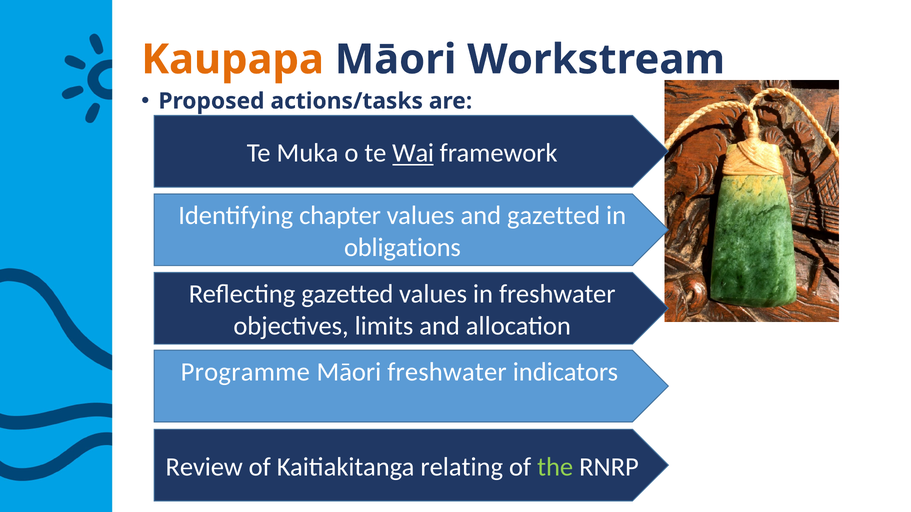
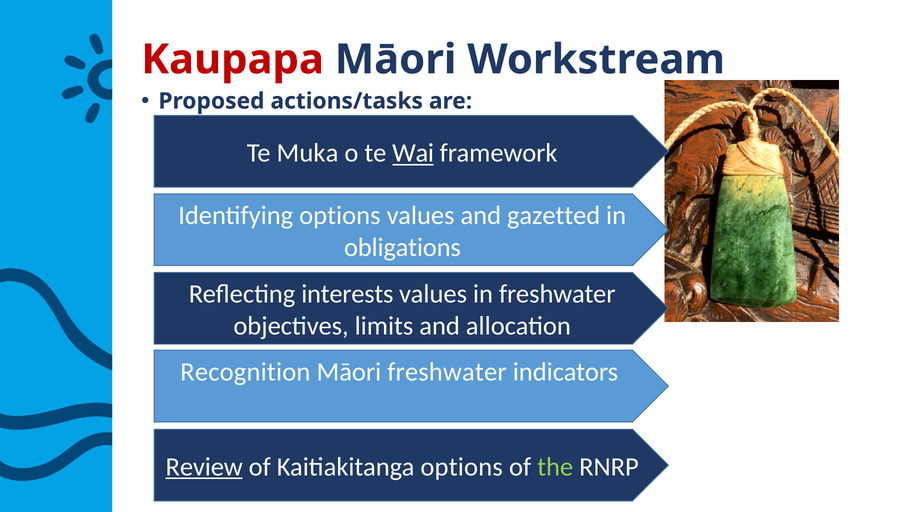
Kaupapa colour: orange -> red
Identifying chapter: chapter -> options
Reflecting gazetted: gazetted -> interests
Programme: Programme -> Recognition
Review underline: none -> present
Kaitiakitanga relating: relating -> options
